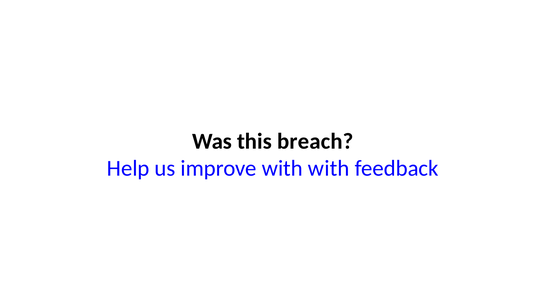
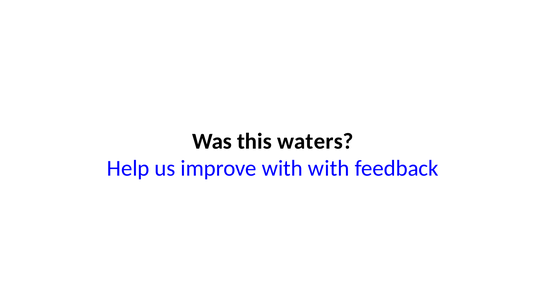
breach: breach -> waters
